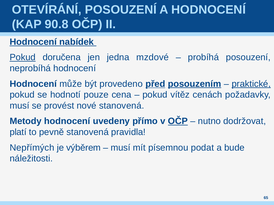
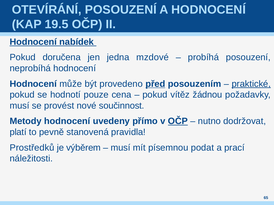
90.8: 90.8 -> 19.5
Pokud at (23, 58) underline: present -> none
posouzením underline: present -> none
cenách: cenách -> žádnou
nové stanovená: stanovená -> součinnost
Nepřímých: Nepřímých -> Prostředků
bude: bude -> prací
